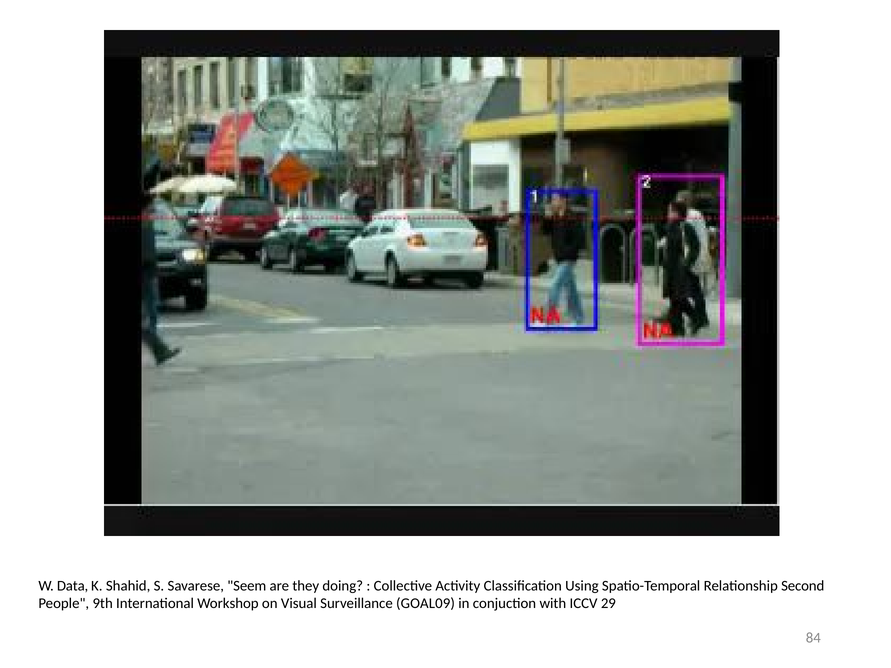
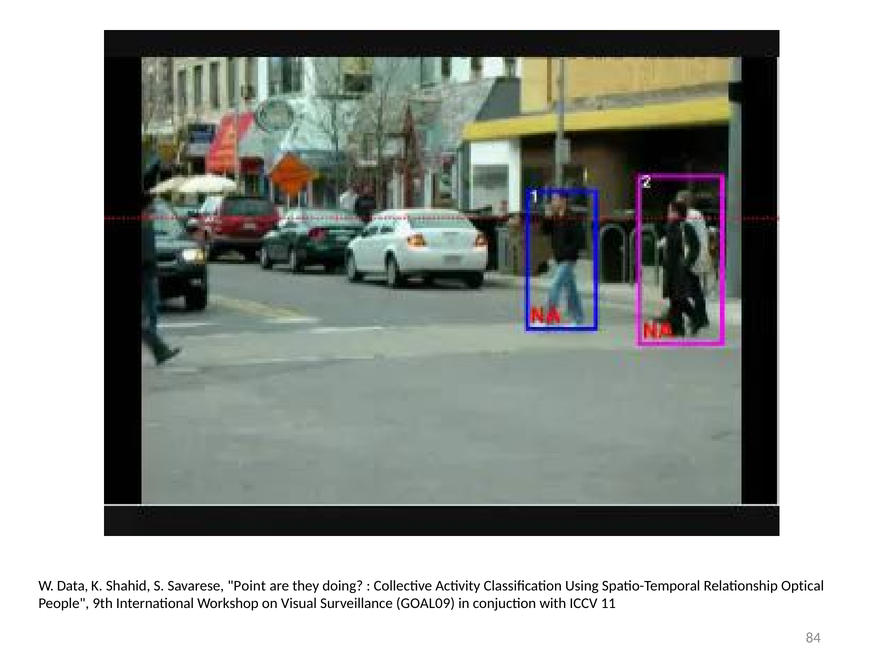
Seem: Seem -> Point
Second: Second -> Optical
29: 29 -> 11
